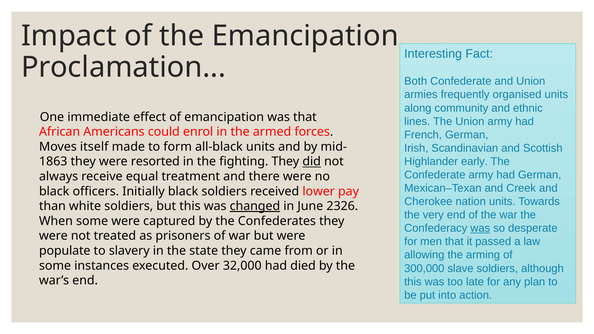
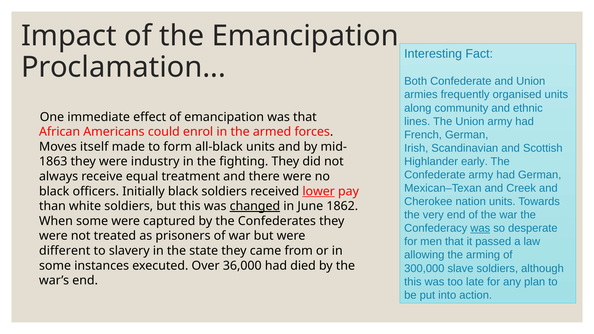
resorted: resorted -> industry
did underline: present -> none
lower underline: none -> present
2326: 2326 -> 1862
populate: populate -> different
32,000: 32,000 -> 36,000
